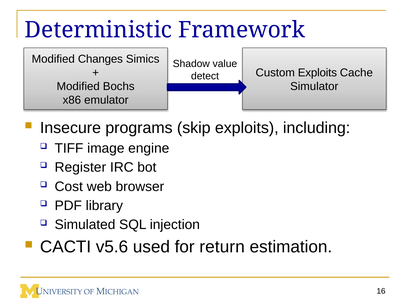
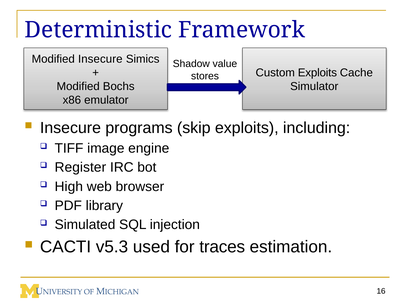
Modified Changes: Changes -> Insecure
detect: detect -> stores
Cost: Cost -> High
v5.6: v5.6 -> v5.3
return: return -> traces
